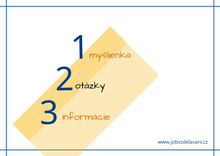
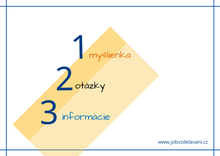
informácie colour: orange -> blue
